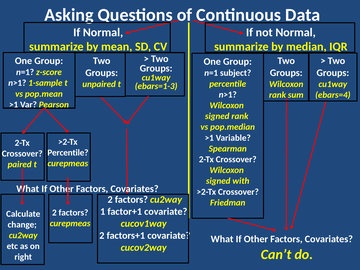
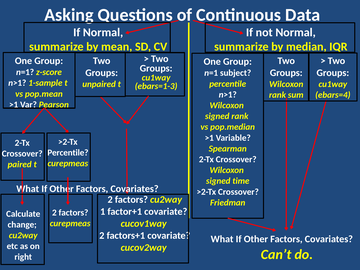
with: with -> time
